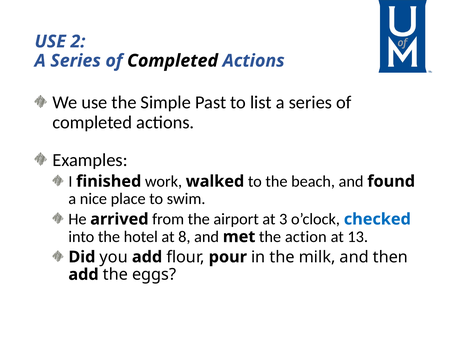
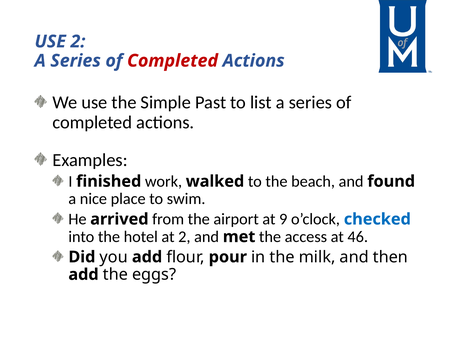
Completed at (173, 61) colour: black -> red
3: 3 -> 9
at 8: 8 -> 2
action: action -> access
13: 13 -> 46
